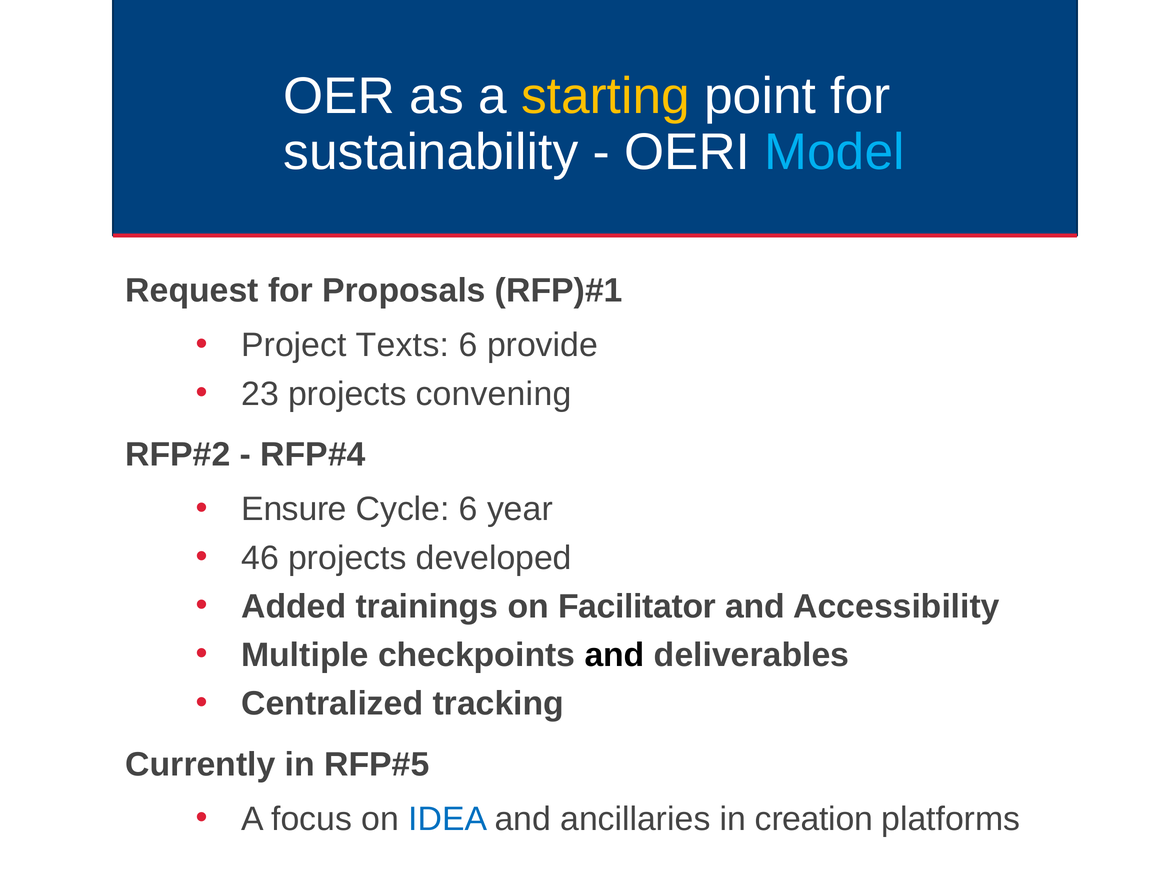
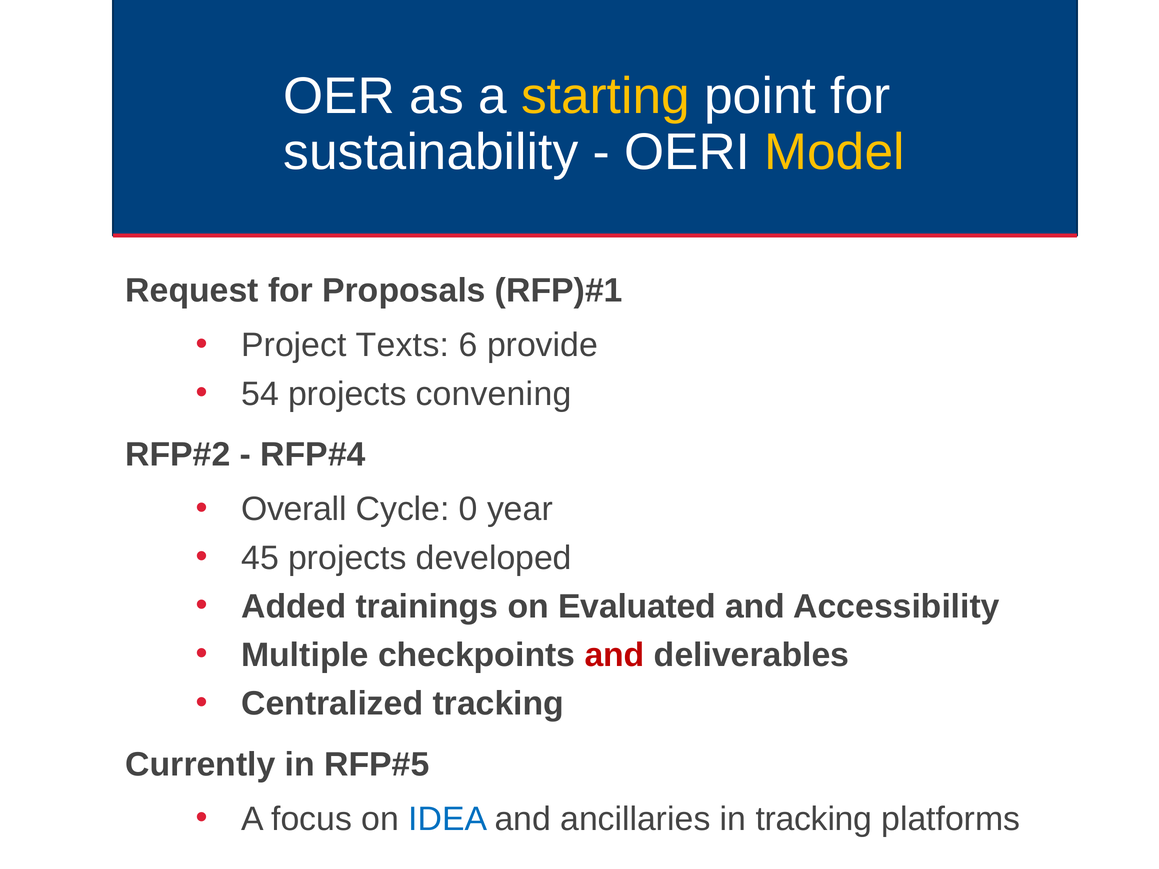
Model colour: light blue -> yellow
23: 23 -> 54
Ensure: Ensure -> Overall
Cycle 6: 6 -> 0
46: 46 -> 45
Facilitator: Facilitator -> Evaluated
and at (615, 655) colour: black -> red
in creation: creation -> tracking
